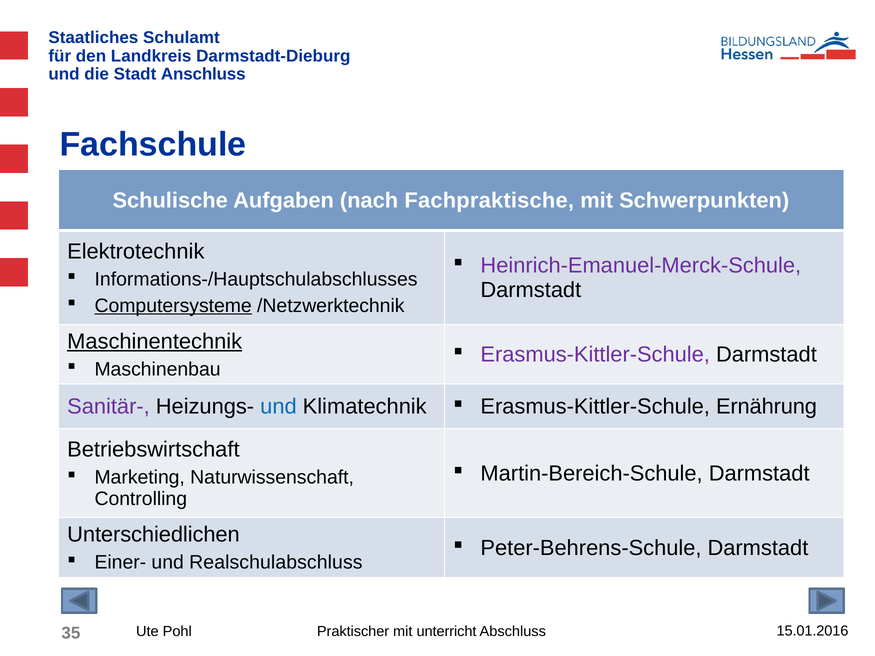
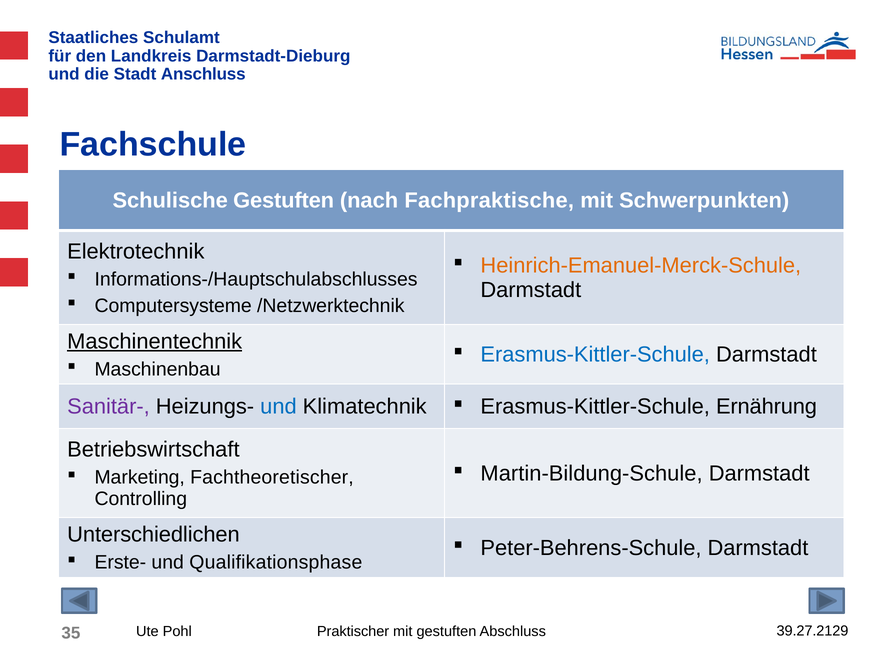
Schulische Aufgaben: Aufgaben -> Gestuften
Heinrich-Emanuel-Merck-Schule colour: purple -> orange
Computersysteme underline: present -> none
Erasmus-Kittler-Schule at (595, 355) colour: purple -> blue
Martin-Bereich-Schule: Martin-Bereich-Schule -> Martin-Bildung-Schule
Naturwissenschaft: Naturwissenschaft -> Fachtheoretischer
Einer-: Einer- -> Erste-
Realschulabschluss: Realschulabschluss -> Qualifikationsphase
15.01.2016: 15.01.2016 -> 39.27.2129
mit unterricht: unterricht -> gestuften
